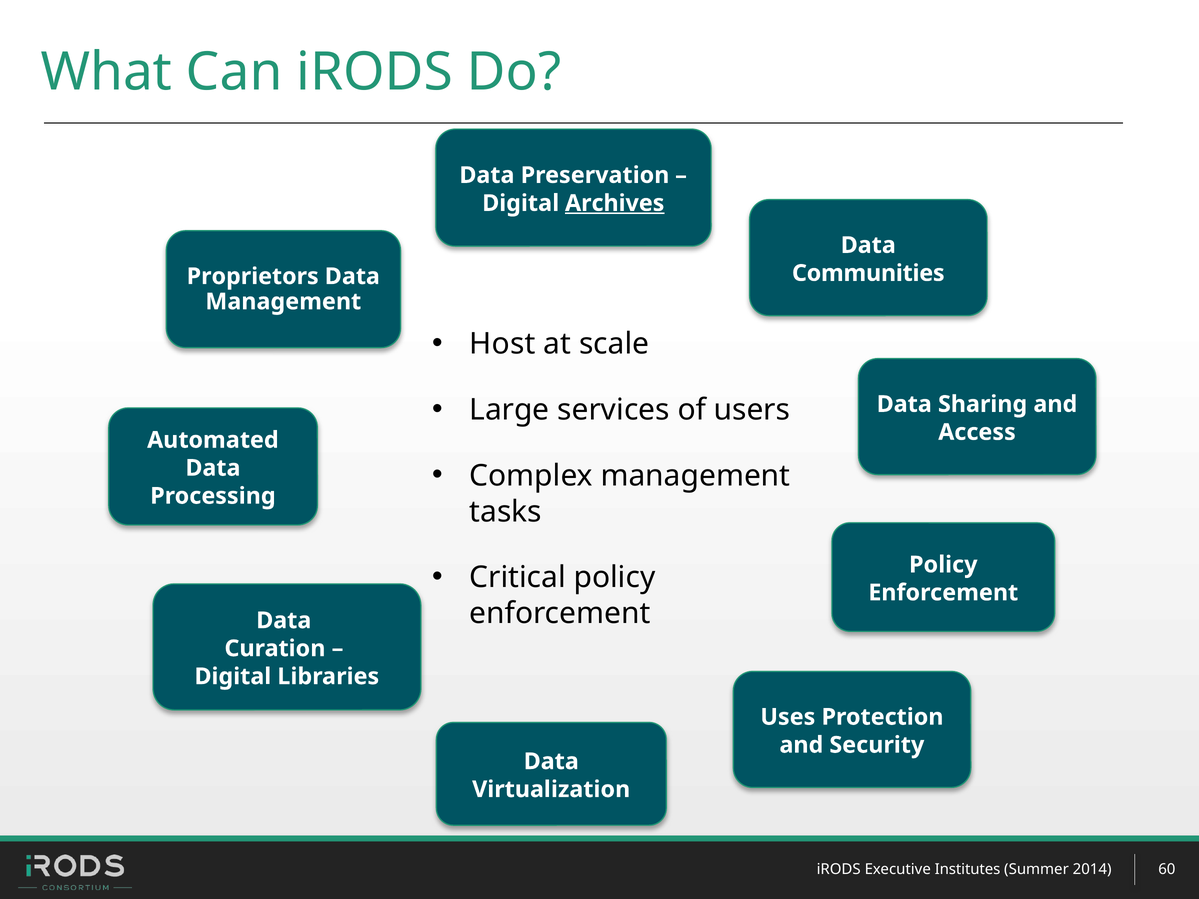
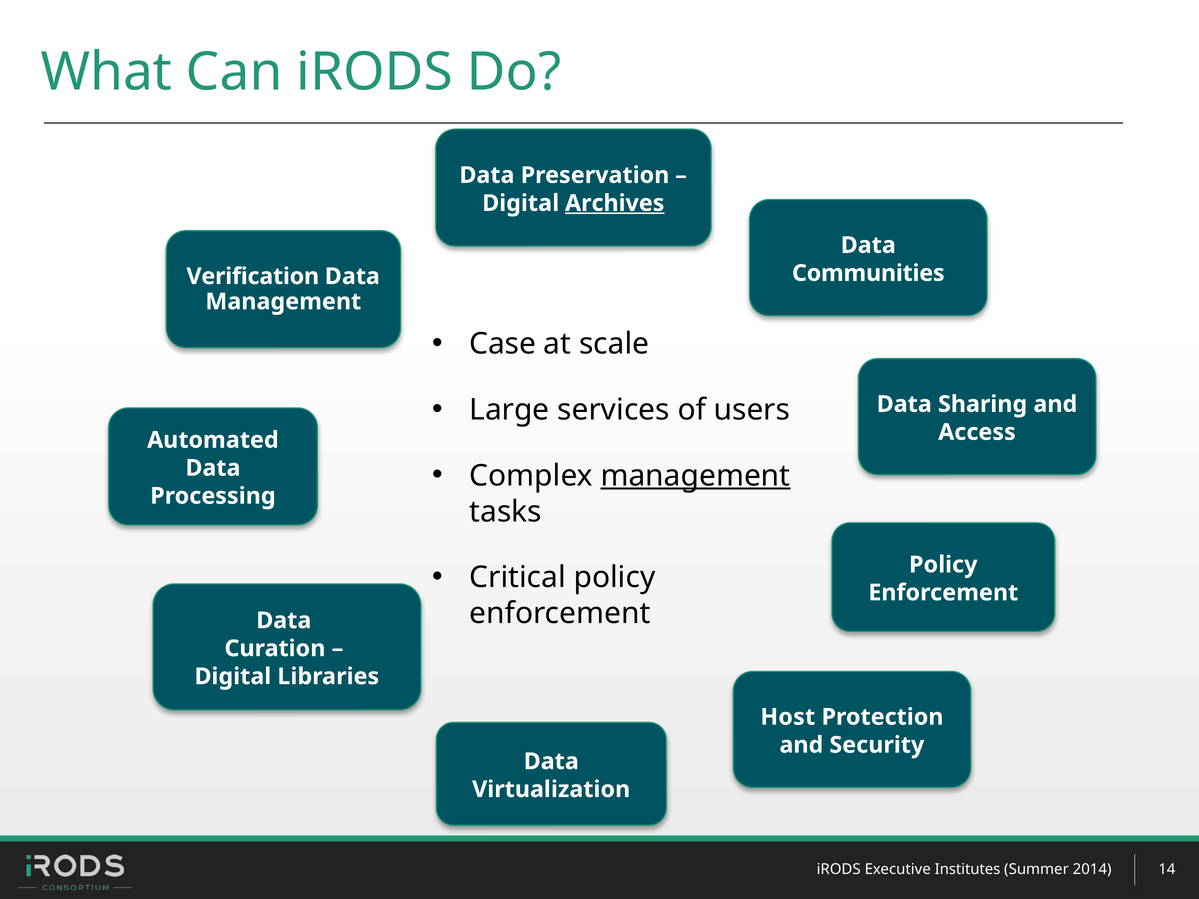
Proprietors: Proprietors -> Verification
Host: Host -> Case
management at (695, 476) underline: none -> present
Uses: Uses -> Host
60: 60 -> 14
